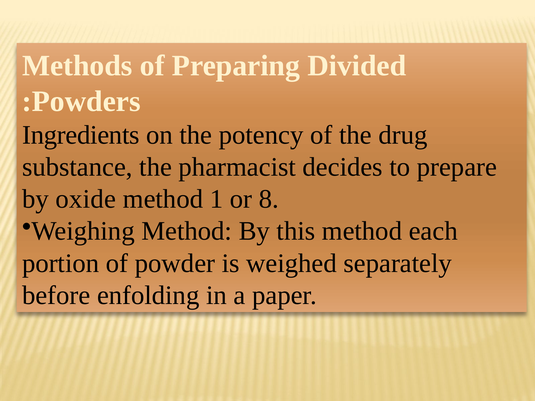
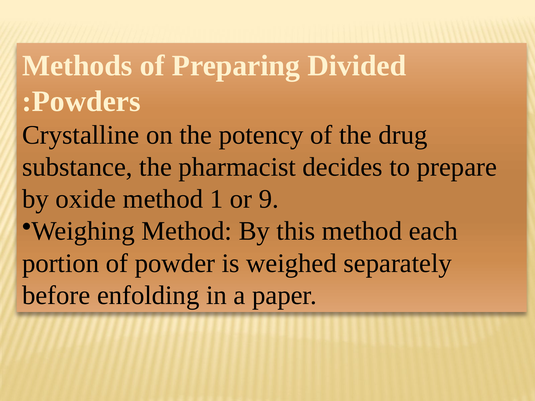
Ingredients: Ingredients -> Crystalline
8: 8 -> 9
